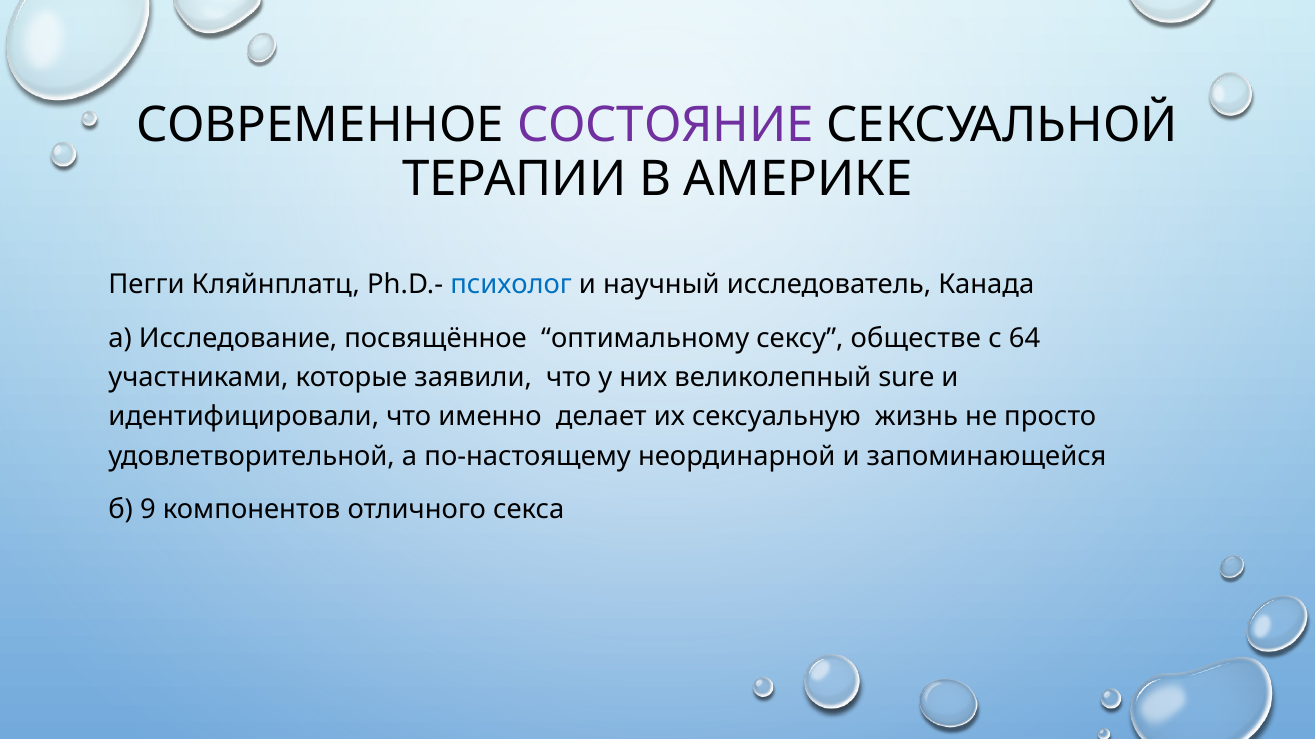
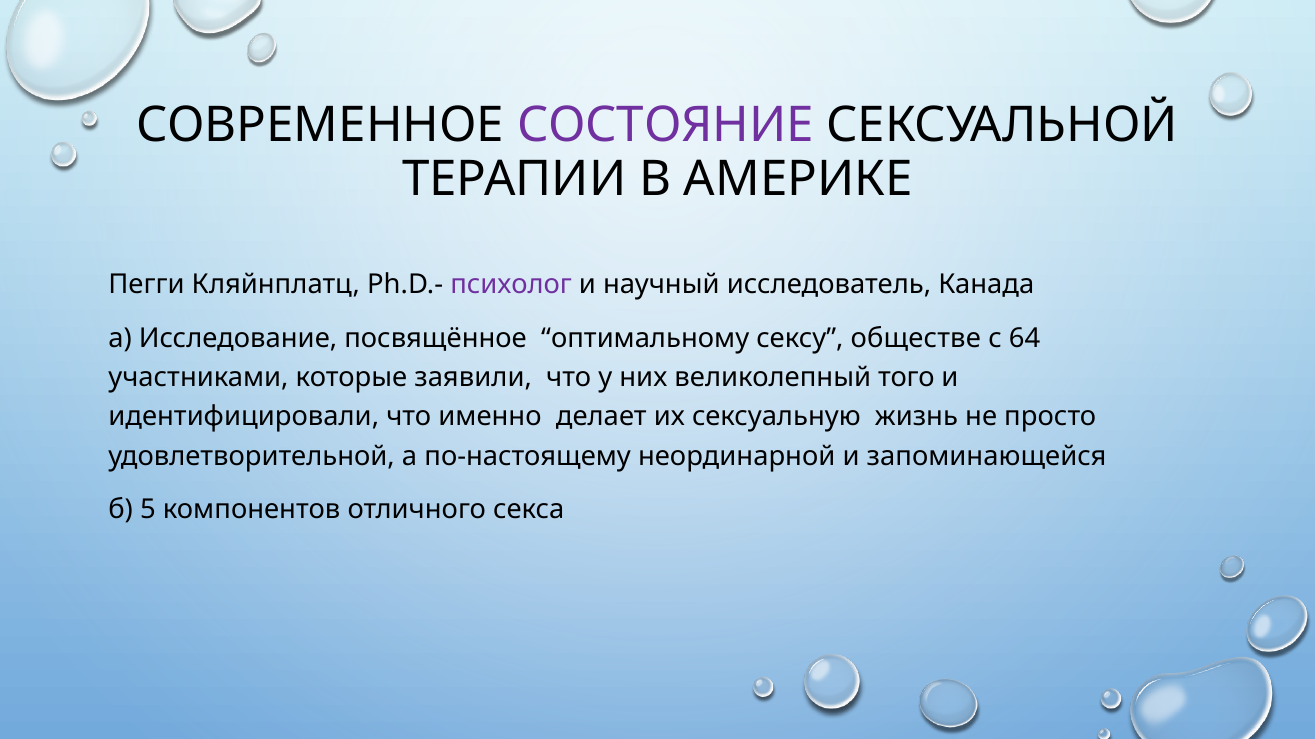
психолог colour: blue -> purple
sure: sure -> того
9: 9 -> 5
